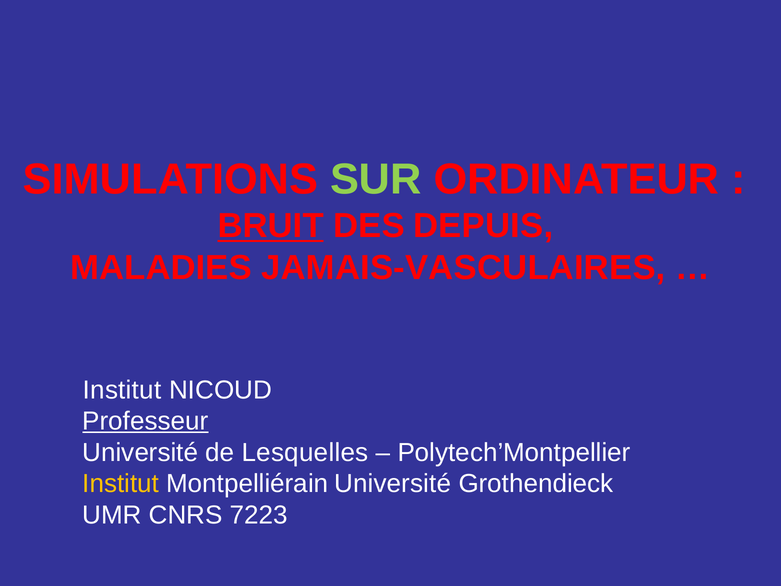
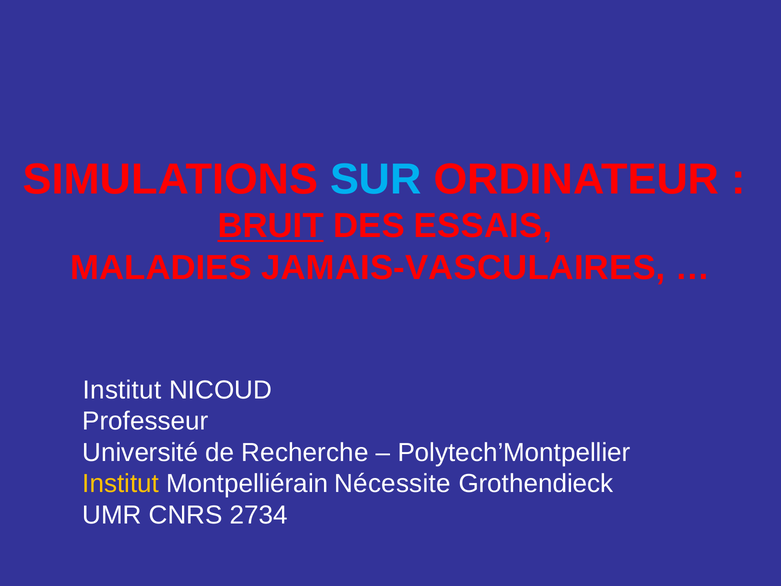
SUR colour: light green -> light blue
DEPUIS: DEPUIS -> ESSAIS
Professeur underline: present -> none
Lesquelles: Lesquelles -> Recherche
Montpelliérain Université: Université -> Nécessite
7223: 7223 -> 2734
